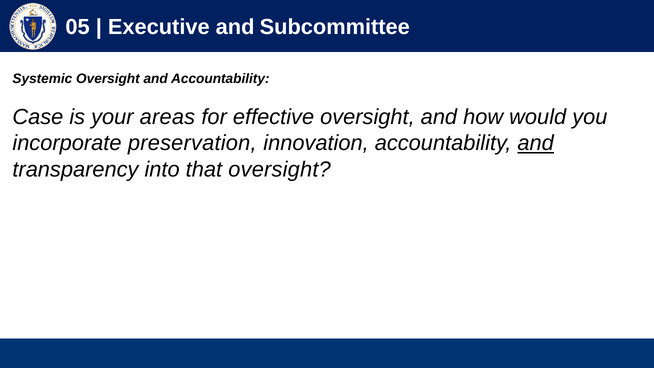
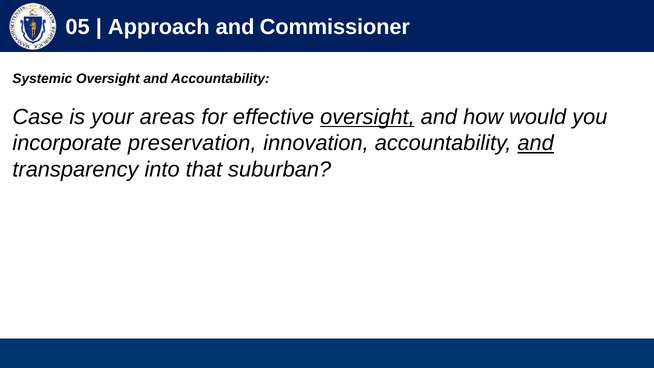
Executive: Executive -> Approach
Subcommittee: Subcommittee -> Commissioner
oversight at (367, 117) underline: none -> present
that oversight: oversight -> suburban
